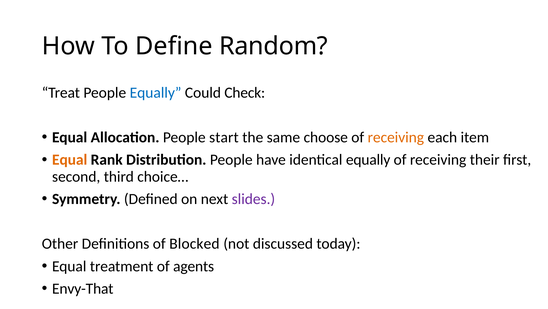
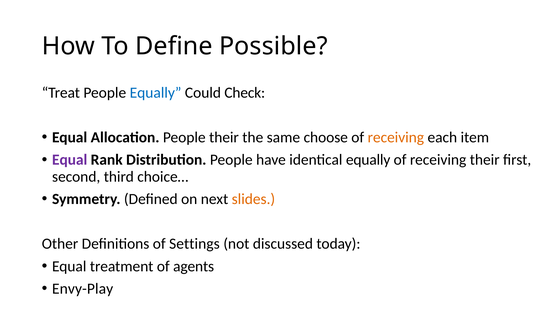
Random: Random -> Possible
People start: start -> their
Equal at (70, 159) colour: orange -> purple
slides colour: purple -> orange
Blocked: Blocked -> Settings
Envy-That: Envy-That -> Envy-Play
